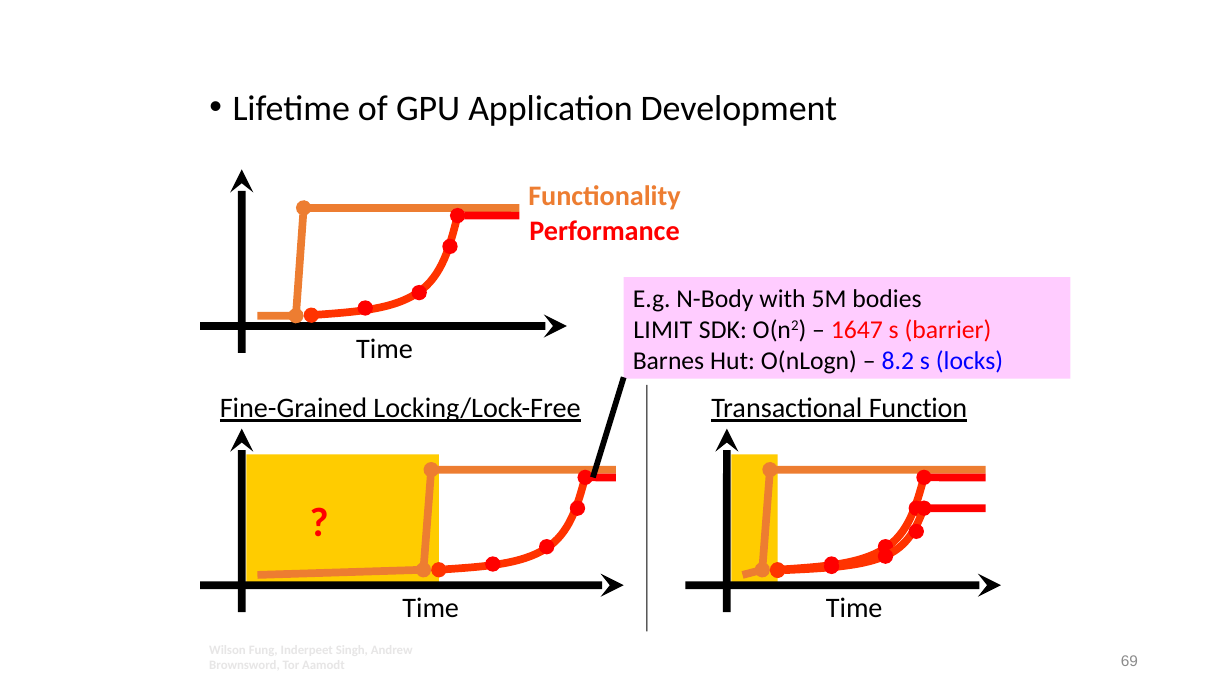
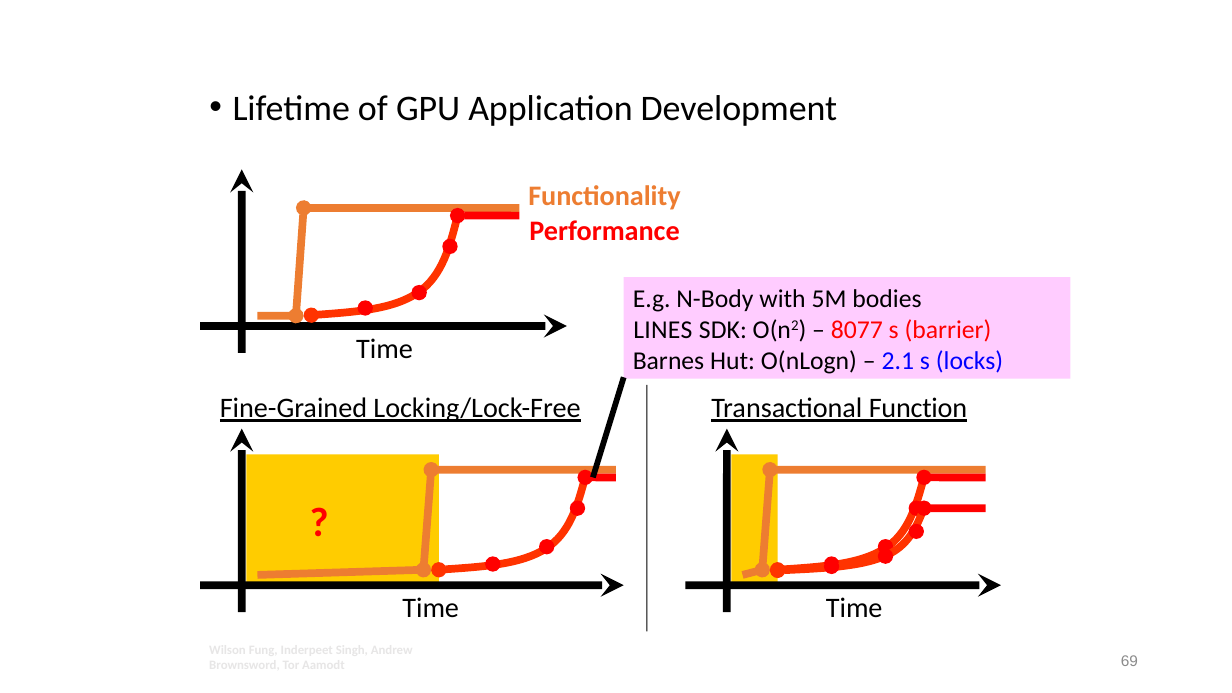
LIMIT: LIMIT -> LINES
1647: 1647 -> 8077
8.2: 8.2 -> 2.1
